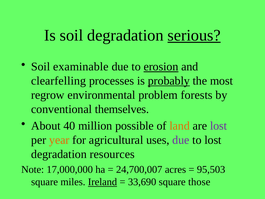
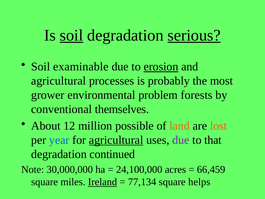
soil at (71, 35) underline: none -> present
clearfelling at (59, 81): clearfelling -> agricultural
probably underline: present -> none
regrow: regrow -> grower
40: 40 -> 12
lost at (219, 126) colour: purple -> orange
year colour: orange -> blue
agricultural at (116, 140) underline: none -> present
to lost: lost -> that
resources: resources -> continued
17,000,000: 17,000,000 -> 30,000,000
24,700,007: 24,700,007 -> 24,100,000
95,503: 95,503 -> 66,459
33,690: 33,690 -> 77,134
those: those -> helps
